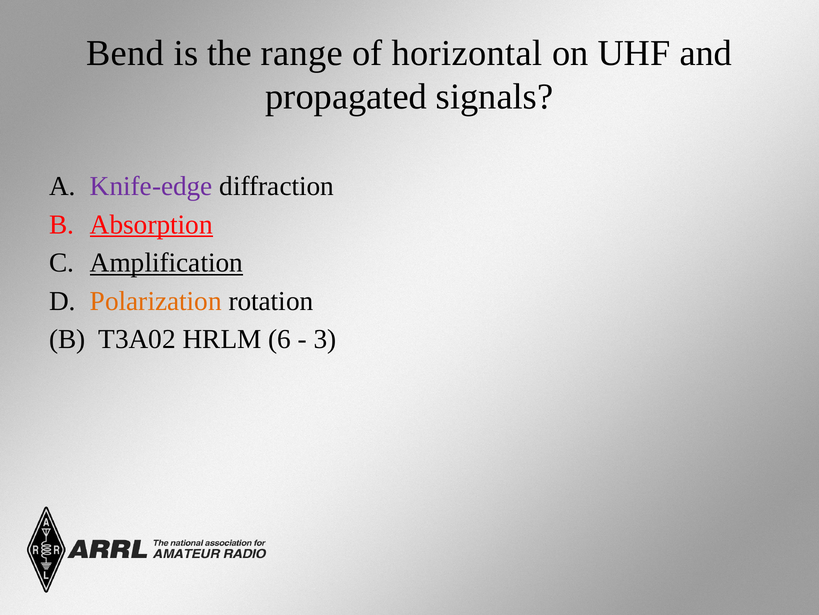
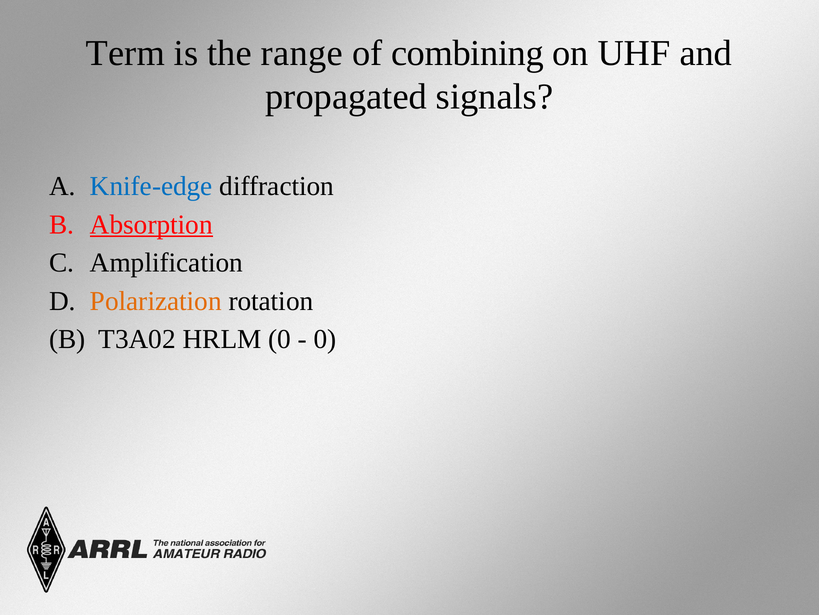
Bend: Bend -> Term
horizontal: horizontal -> combining
Knife-edge colour: purple -> blue
Amplification underline: present -> none
HRLM 6: 6 -> 0
3 at (325, 339): 3 -> 0
